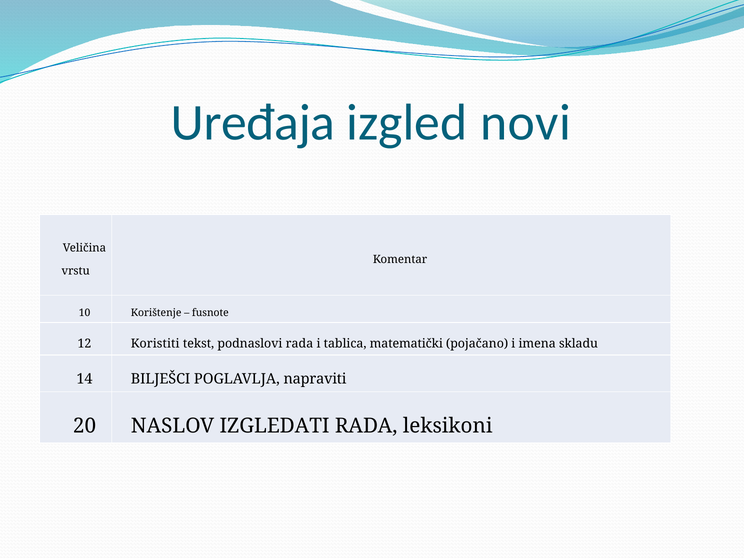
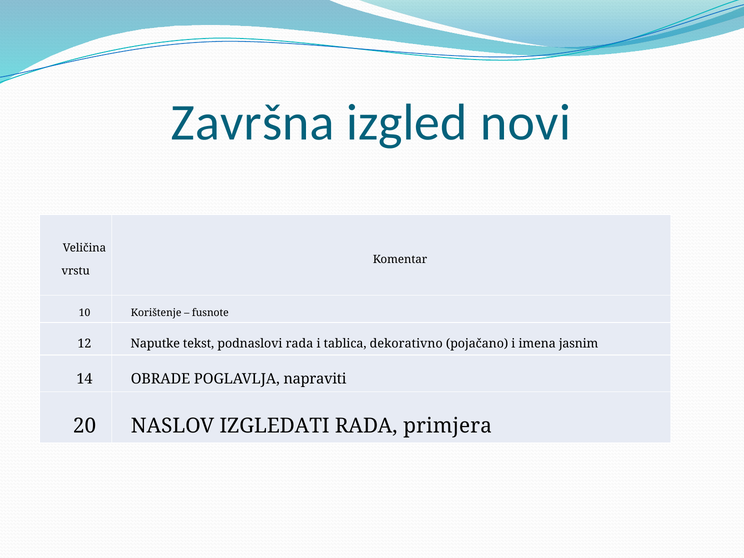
Uređaja: Uređaja -> Završna
Koristiti: Koristiti -> Naputke
matematički: matematički -> dekorativno
skladu: skladu -> jasnim
BILJEŠCI: BILJEŠCI -> OBRADE
leksikoni: leksikoni -> primjera
